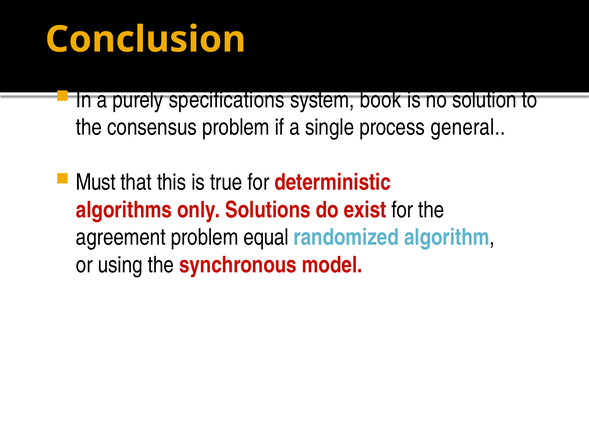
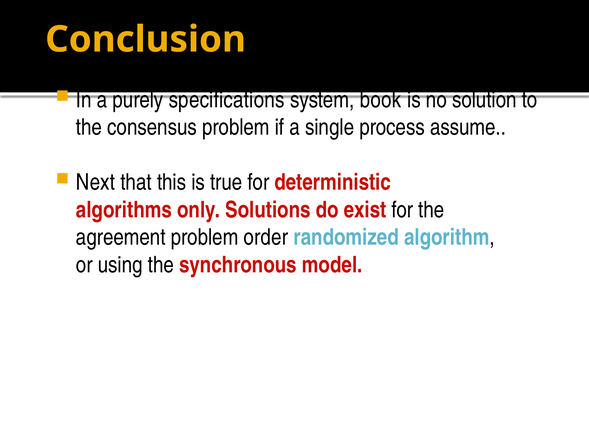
general: general -> assume
Must: Must -> Next
equal: equal -> order
